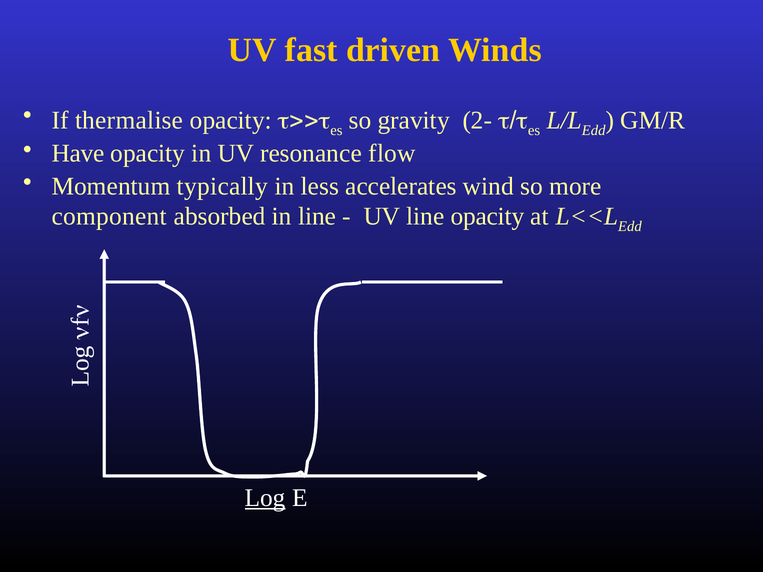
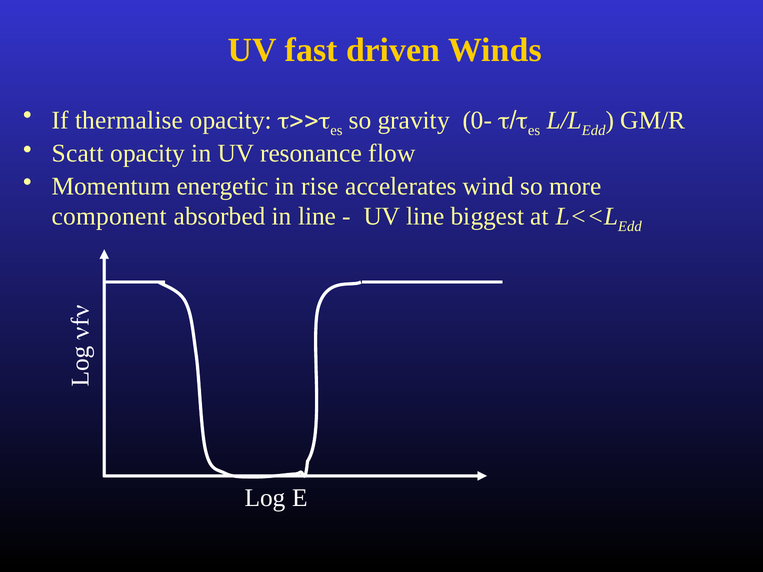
2-: 2- -> 0-
Have: Have -> Scatt
typically: typically -> energetic
less: less -> rise
line opacity: opacity -> biggest
Log underline: present -> none
